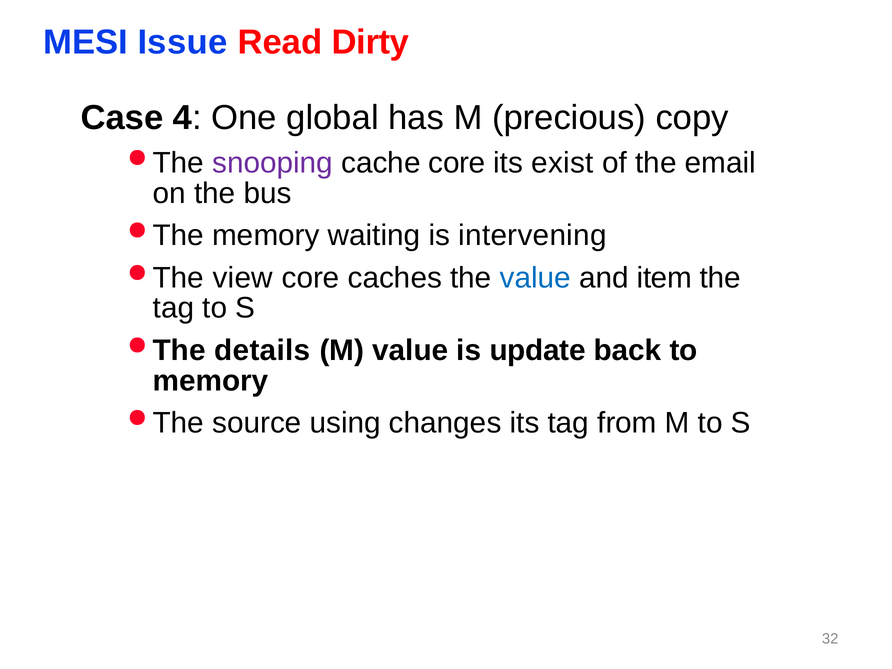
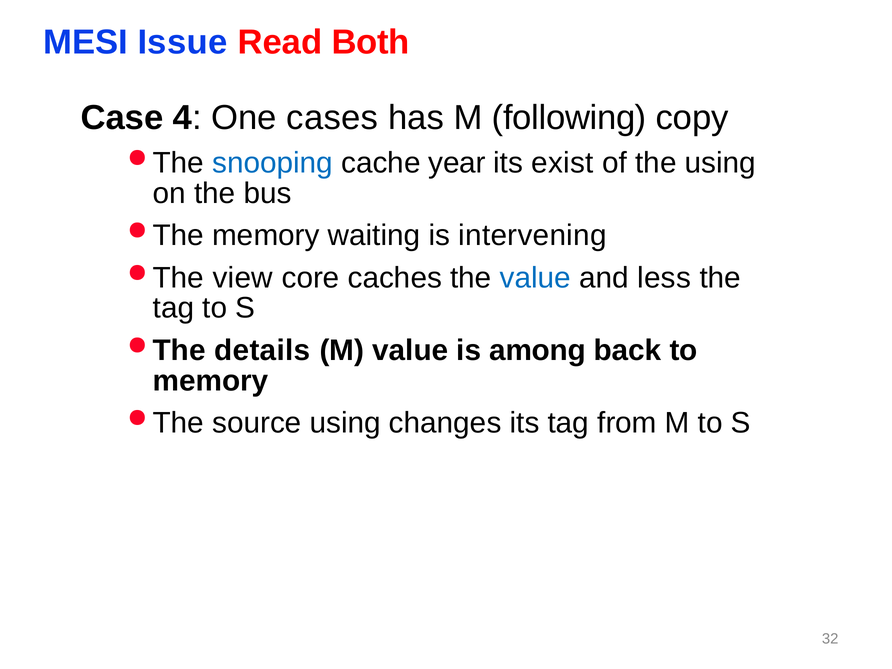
Dirty: Dirty -> Both
global: global -> cases
precious: precious -> following
snooping colour: purple -> blue
cache core: core -> year
the email: email -> using
item: item -> less
update: update -> among
